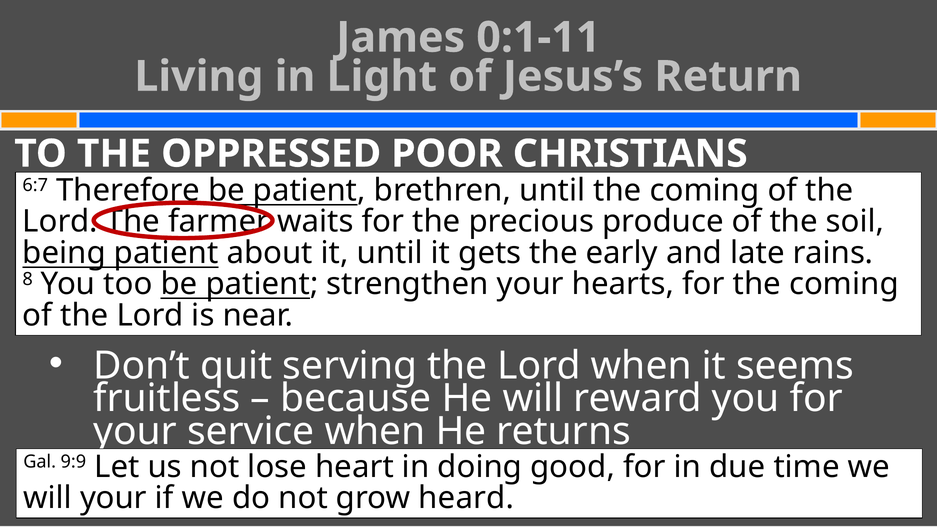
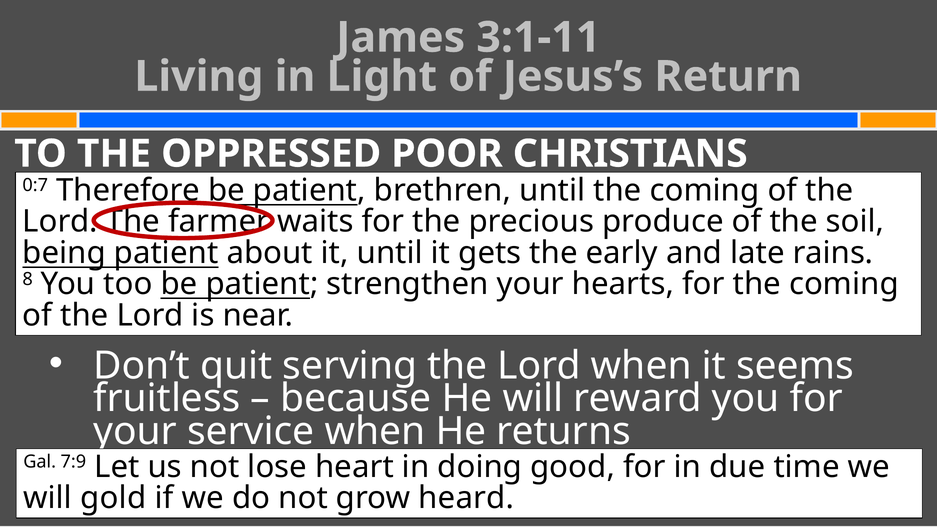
0:1-11: 0:1-11 -> 3:1-11
6:7: 6:7 -> 0:7
9:9: 9:9 -> 7:9
will your: your -> gold
